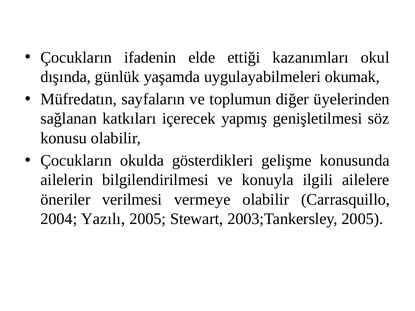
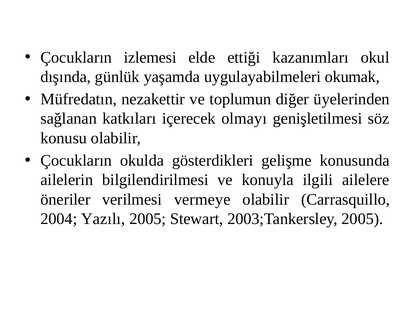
ifadenin: ifadenin -> izlemesi
sayfaların: sayfaların -> nezakettir
yapmış: yapmış -> olmayı
